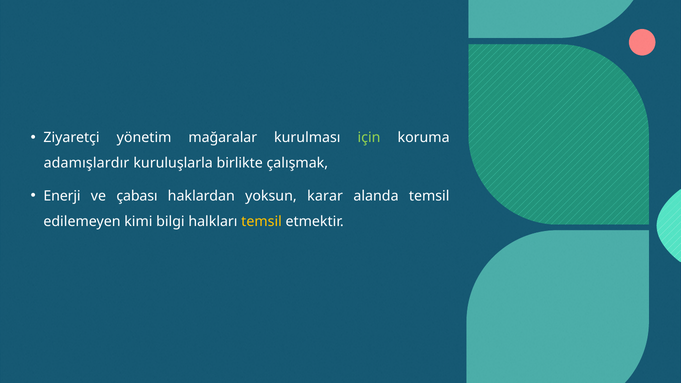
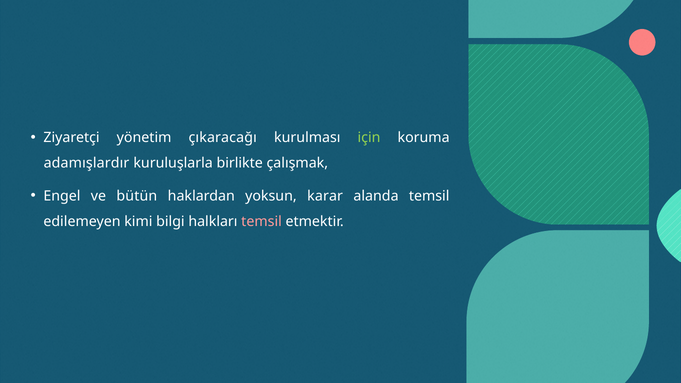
mağaralar: mağaralar -> çıkaracağı
Enerji: Enerji -> Engel
çabası: çabası -> bütün
temsil at (262, 221) colour: yellow -> pink
